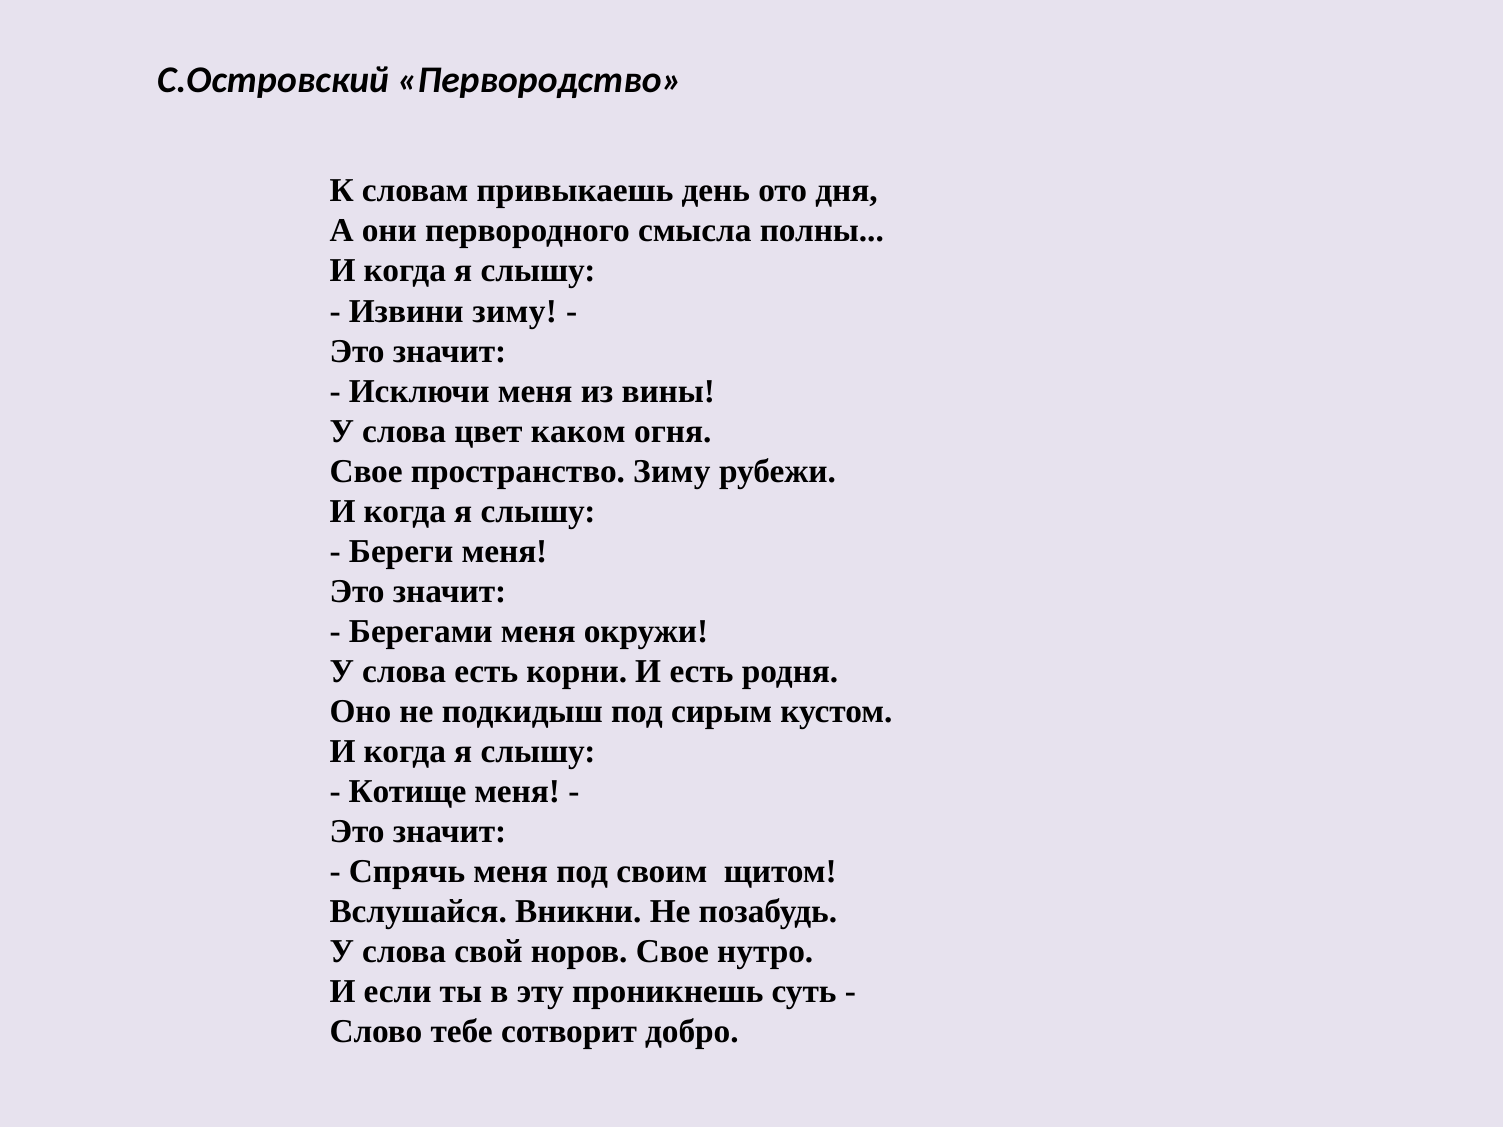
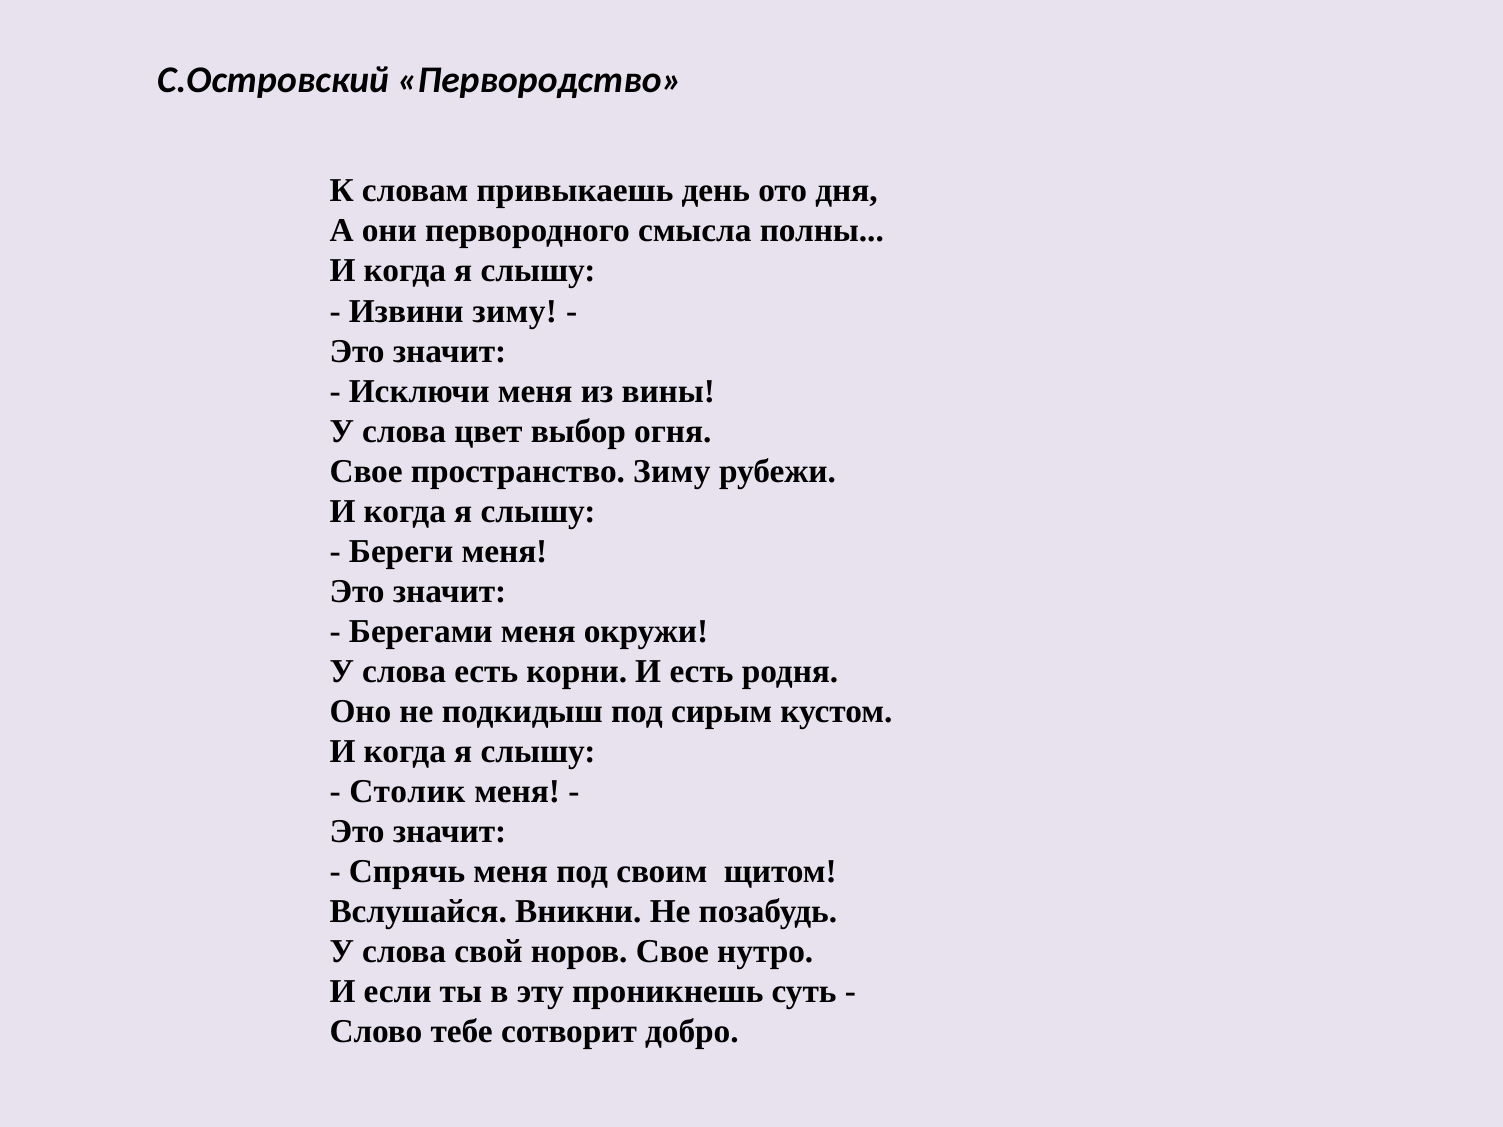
каком: каком -> выбор
Котище: Котище -> Столик
